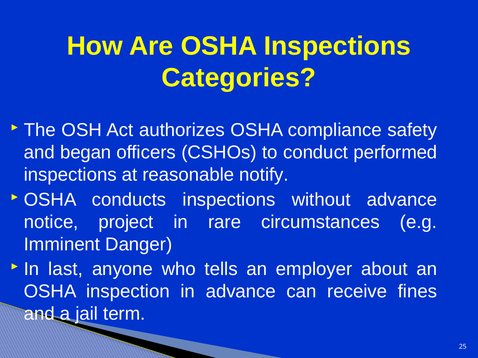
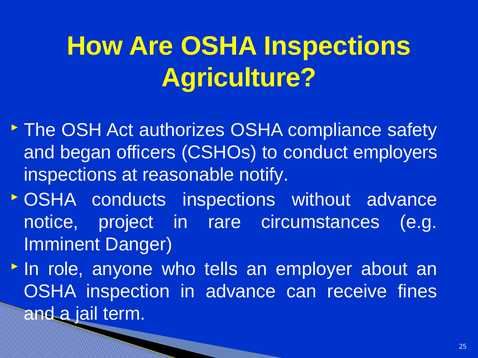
Categories: Categories -> Agriculture
performed: performed -> employers
last: last -> role
